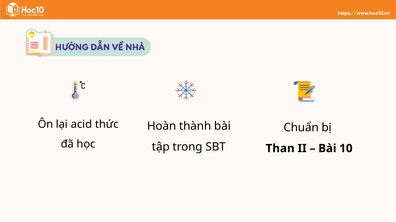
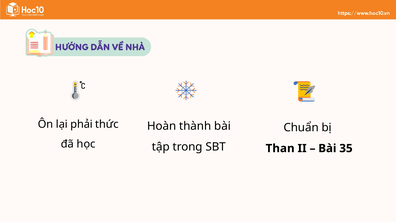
acid: acid -> phải
10: 10 -> 35
